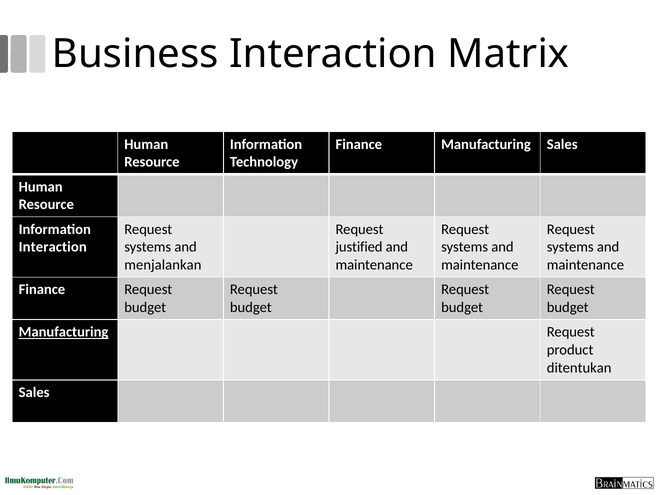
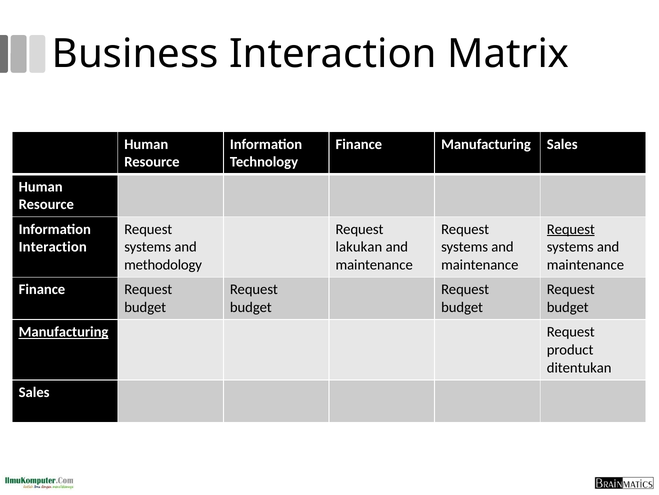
Request at (571, 229) underline: none -> present
justified: justified -> lakukan
menjalankan: menjalankan -> methodology
